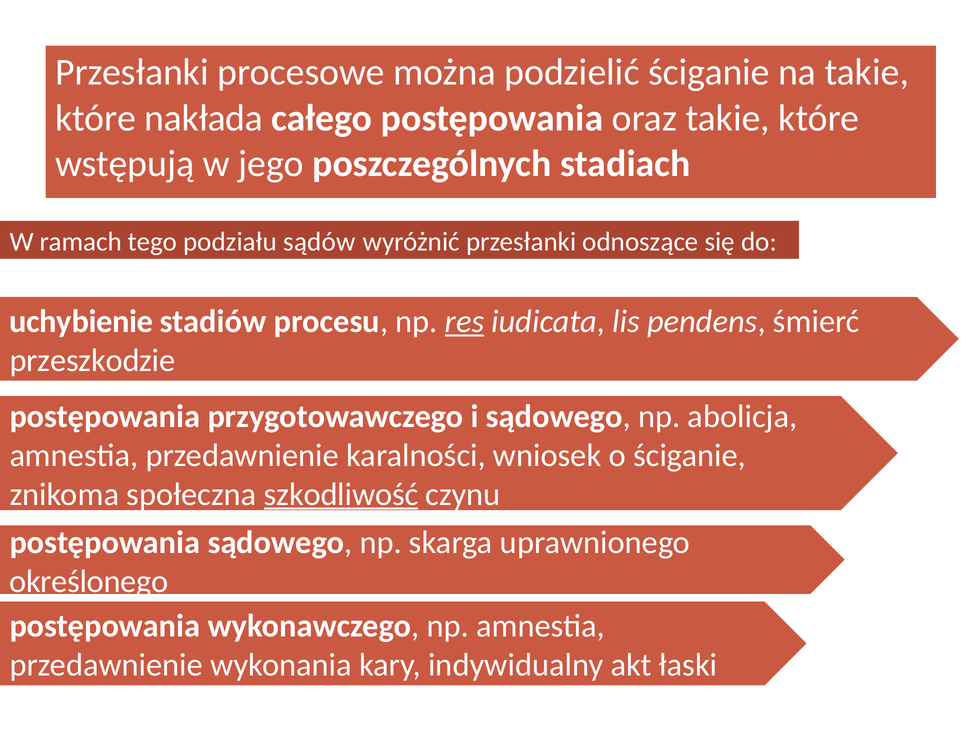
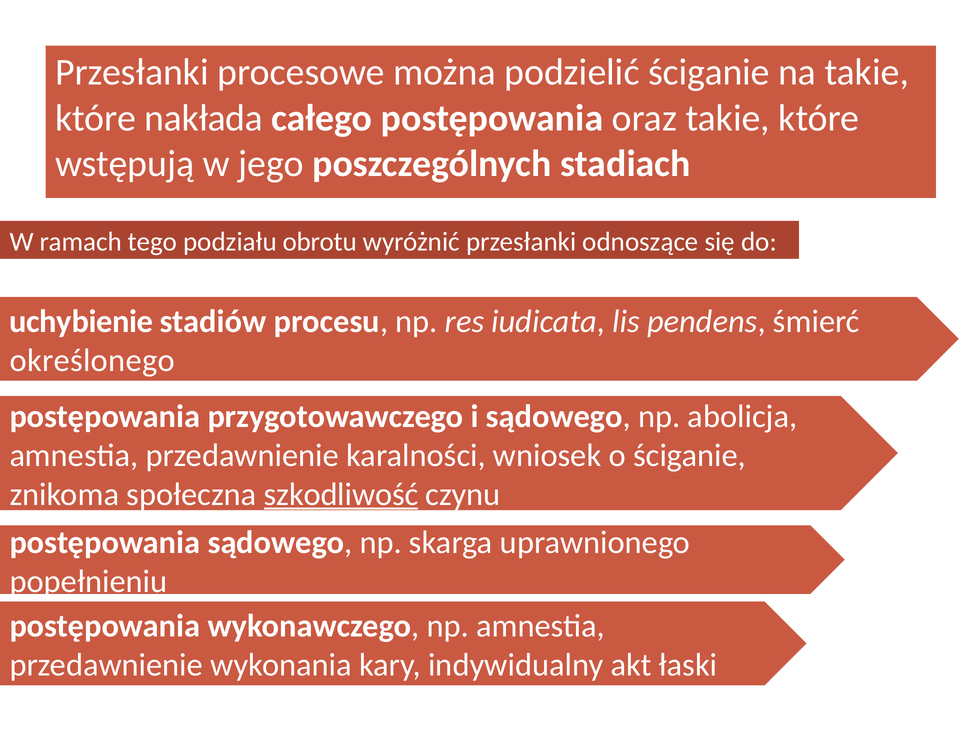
sądów: sądów -> obrotu
res underline: present -> none
przeszkodzie: przeszkodzie -> określonego
określonego: określonego -> popełnieniu
